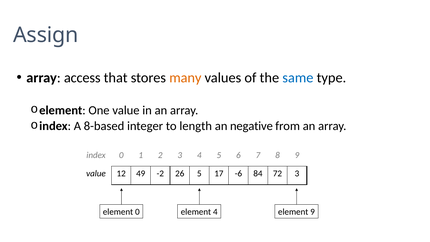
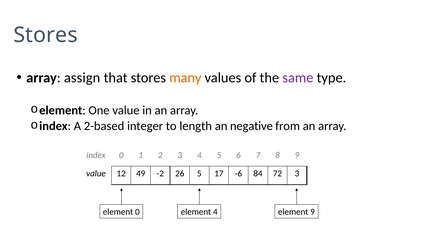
Assign at (46, 35): Assign -> Stores
access: access -> assign
same colour: blue -> purple
8-based: 8-based -> 2-based
